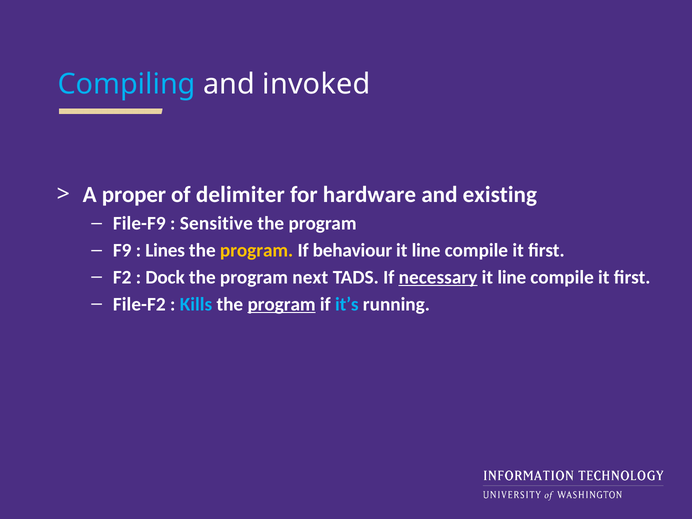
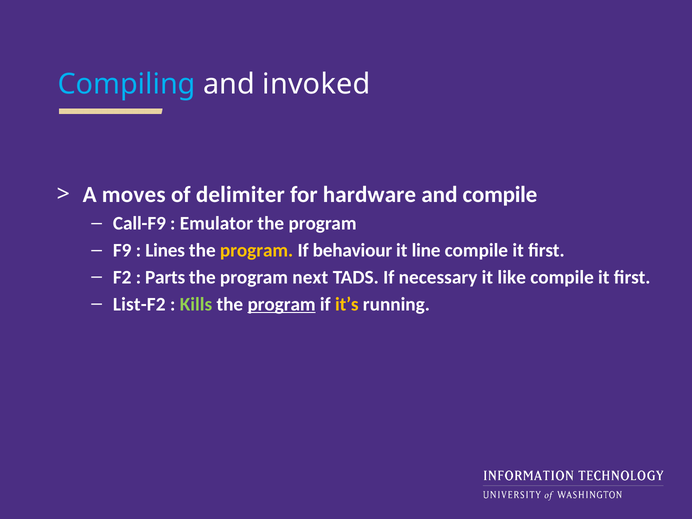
proper: proper -> moves
and existing: existing -> compile
File-F9: File-F9 -> Call-F9
Sensitive: Sensitive -> Emulator
Dock: Dock -> Parts
necessary underline: present -> none
line at (512, 277): line -> like
File-F2: File-F2 -> List-F2
Kills colour: light blue -> light green
it’s colour: light blue -> yellow
